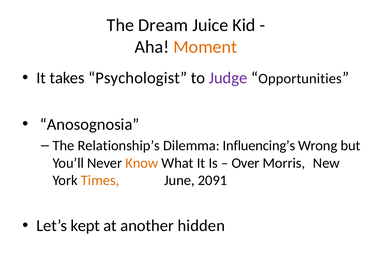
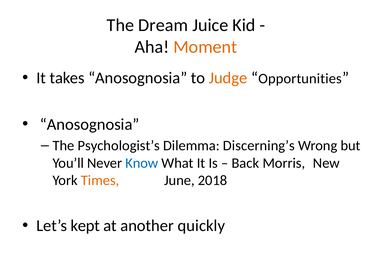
takes Psychologist: Psychologist -> Anosognosia
Judge colour: purple -> orange
Relationship’s: Relationship’s -> Psychologist’s
Influencing’s: Influencing’s -> Discerning’s
Know colour: orange -> blue
Over: Over -> Back
2091: 2091 -> 2018
hidden: hidden -> quickly
